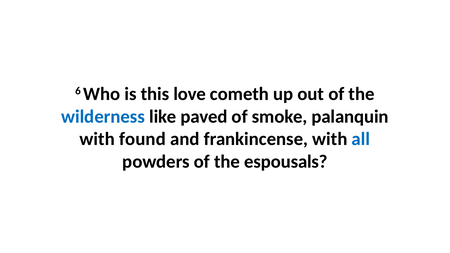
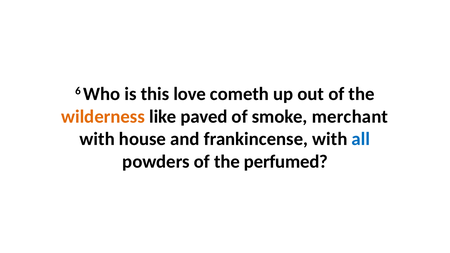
wilderness colour: blue -> orange
palanquin: palanquin -> merchant
found: found -> house
espousals: espousals -> perfumed
